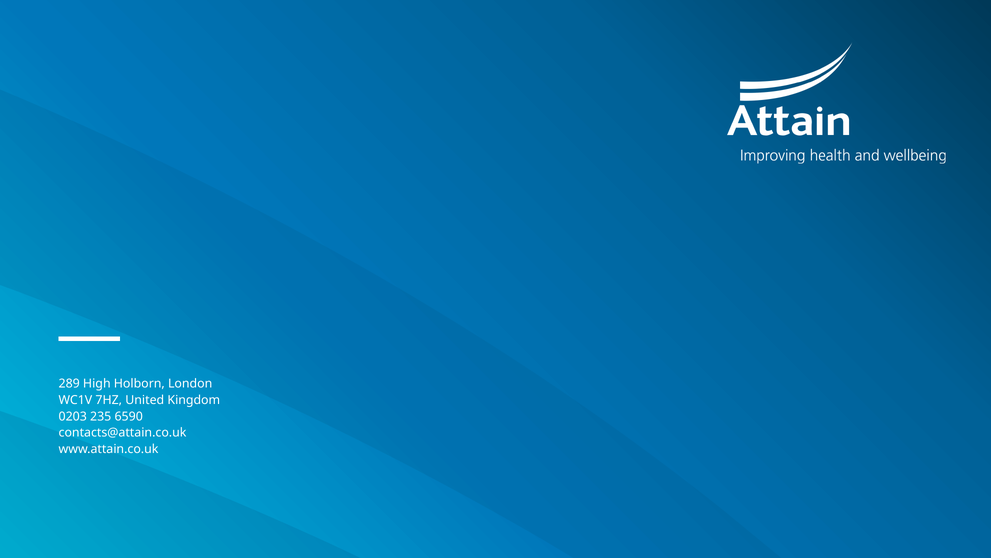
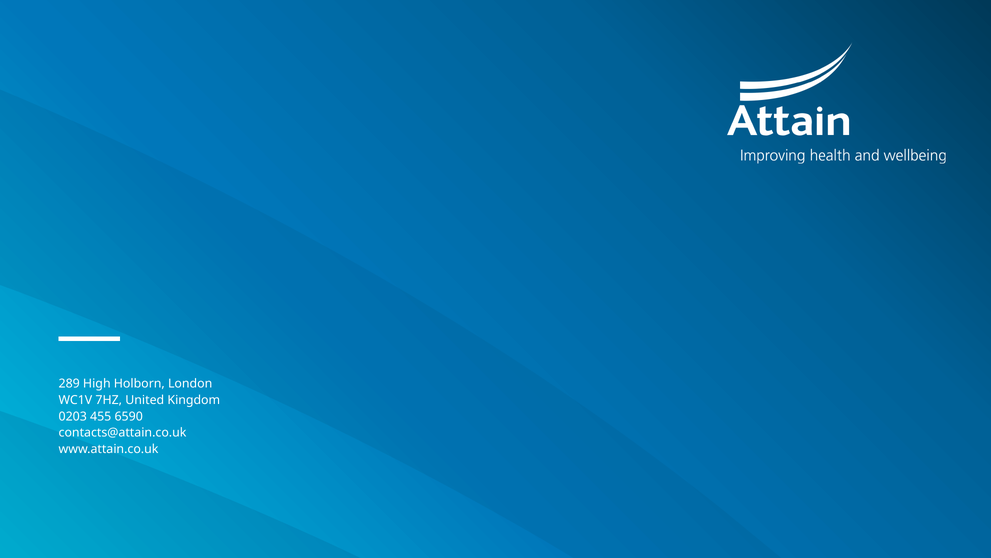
235: 235 -> 455
